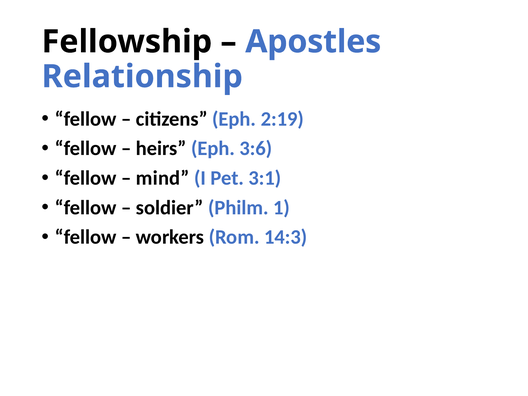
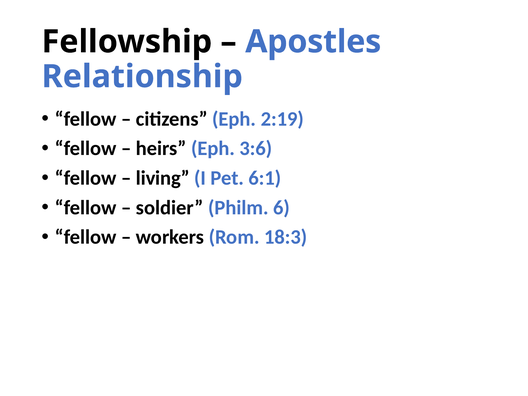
mind: mind -> living
3:1: 3:1 -> 6:1
1: 1 -> 6
14:3: 14:3 -> 18:3
